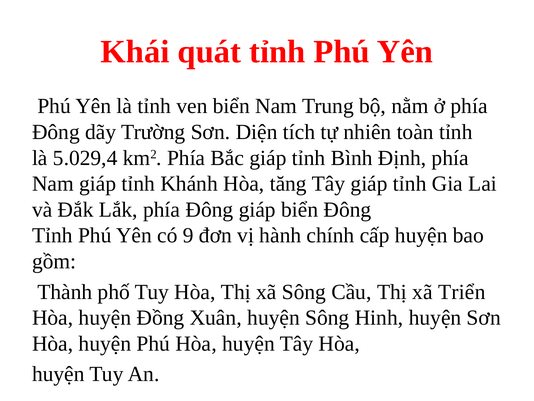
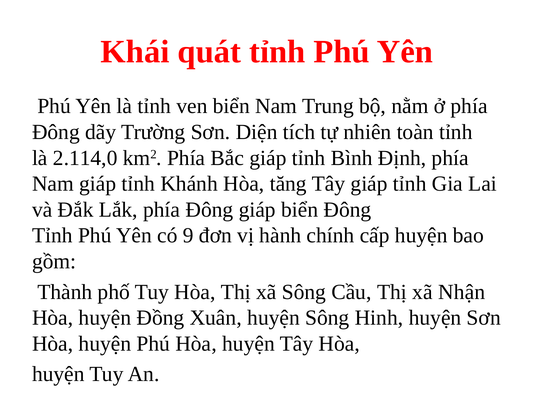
5.029,4: 5.029,4 -> 2.114,0
Triển: Triển -> Nhận
